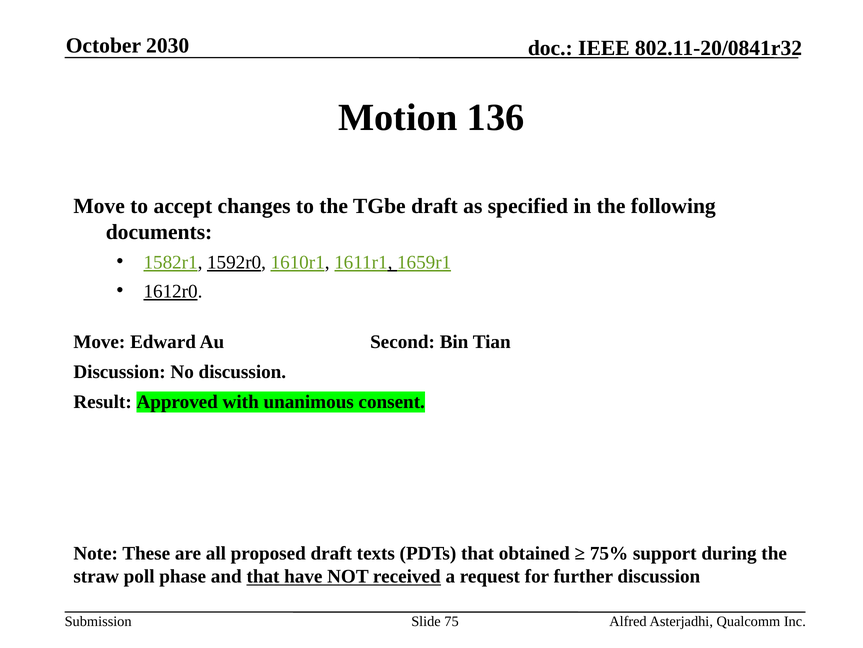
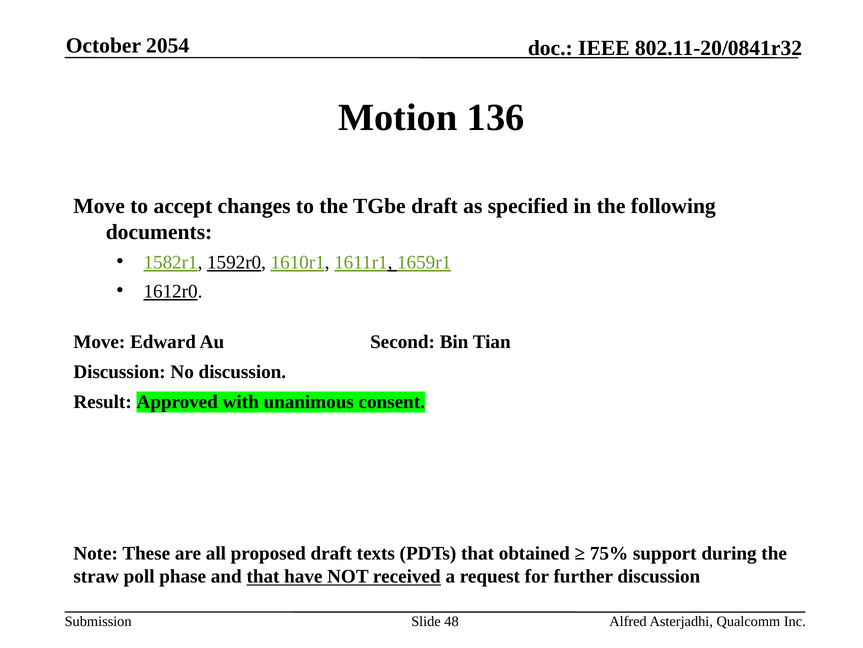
2030: 2030 -> 2054
75: 75 -> 48
